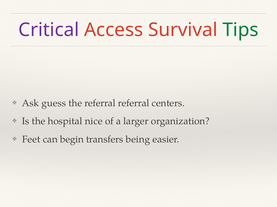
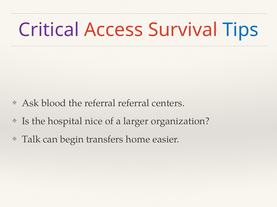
Tips colour: green -> blue
guess: guess -> blood
Feet: Feet -> Talk
being: being -> home
